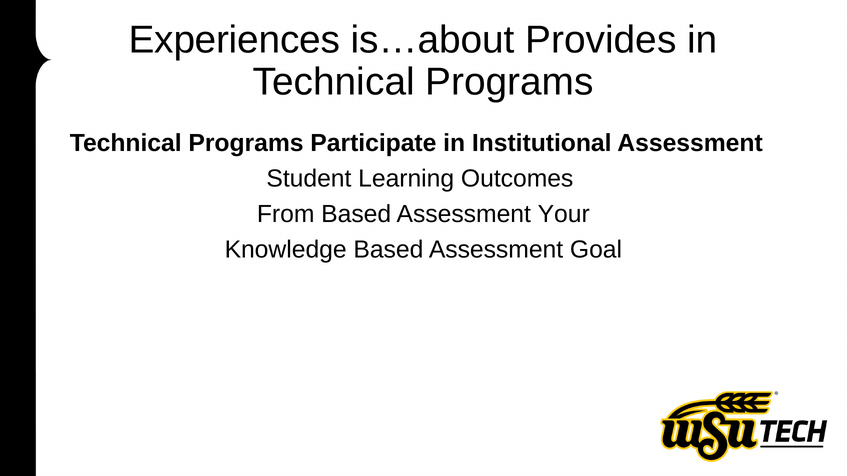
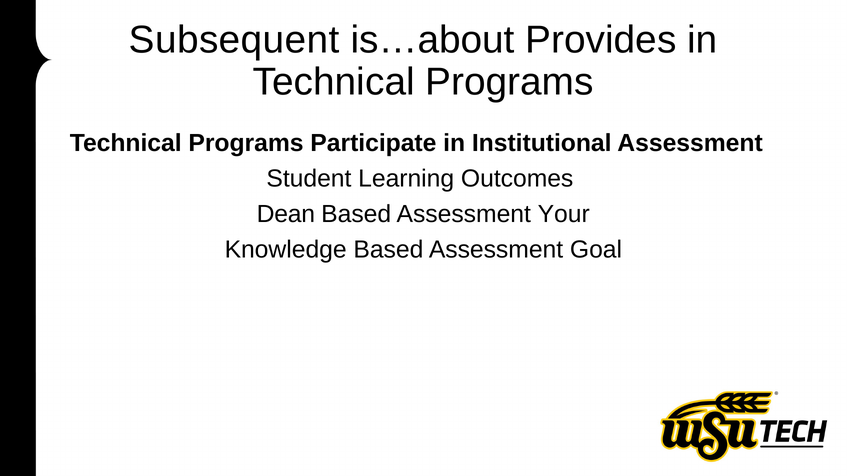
Experiences: Experiences -> Subsequent
From: From -> Dean
